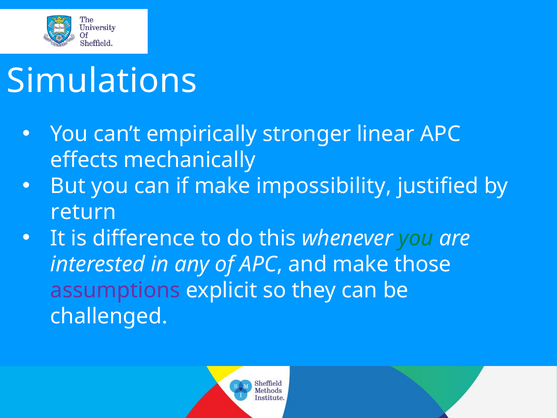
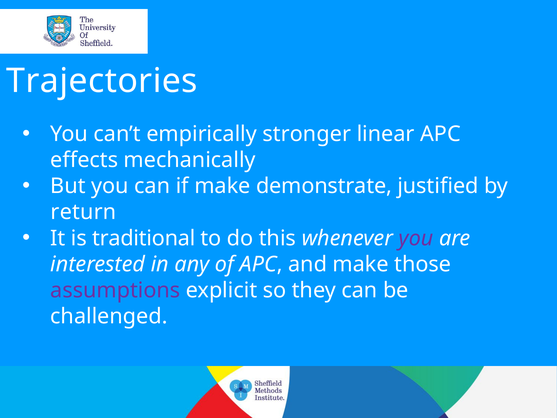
Simulations: Simulations -> Trajectories
impossibility: impossibility -> demonstrate
difference: difference -> traditional
you at (416, 238) colour: green -> purple
